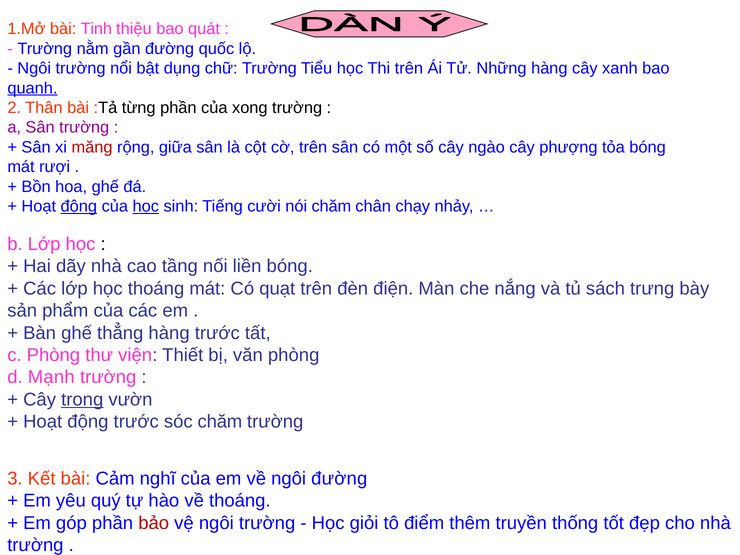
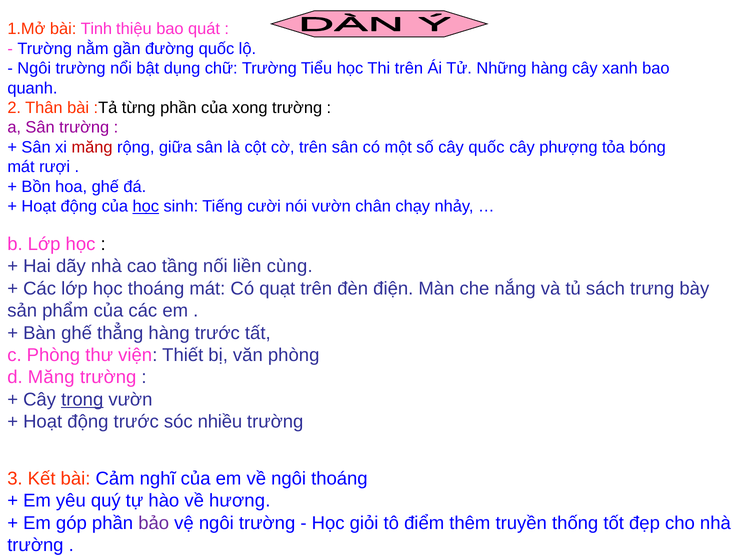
quanh underline: present -> none
cây ngào: ngào -> quốc
động at (79, 206) underline: present -> none
nói chăm: chăm -> vườn
liền bóng: bóng -> cùng
d Mạnh: Mạnh -> Măng
sóc chăm: chăm -> nhiều
ngôi đường: đường -> thoáng
về thoáng: thoáng -> hương
bảo colour: red -> purple
